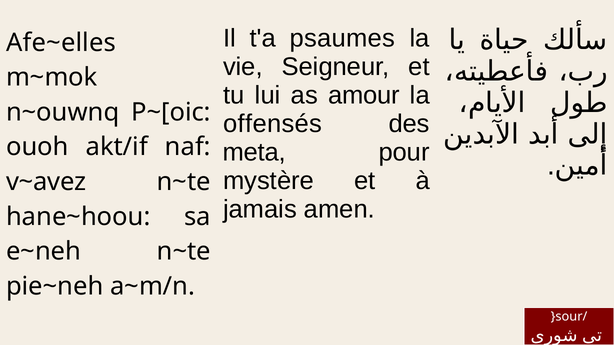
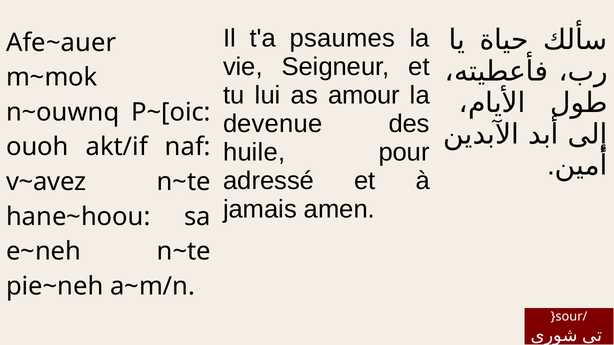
Afe~elles: Afe~elles -> Afe~auer
offensés: offensés -> devenue
meta: meta -> huile
mystère: mystère -> adressé
